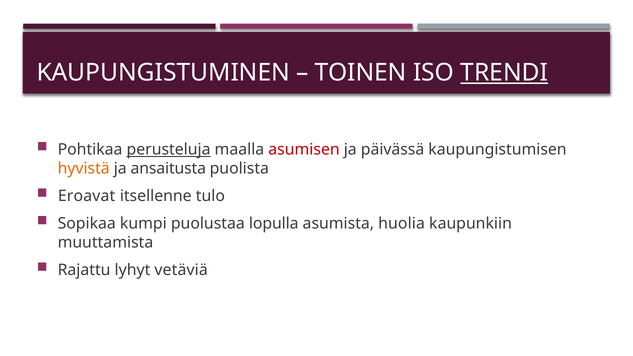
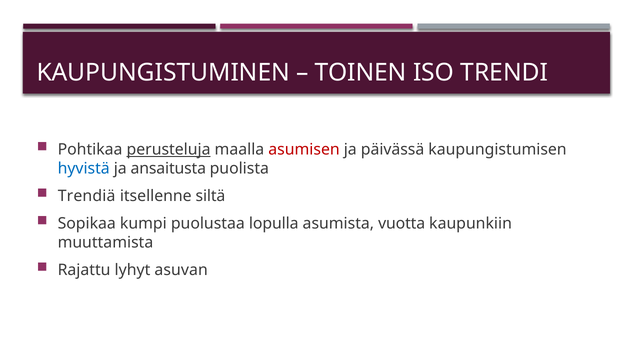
TRENDI underline: present -> none
hyvistä colour: orange -> blue
Eroavat: Eroavat -> Trendiä
tulo: tulo -> siltä
huolia: huolia -> vuotta
vetäviä: vetäviä -> asuvan
